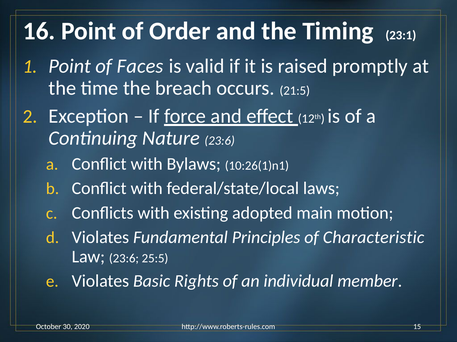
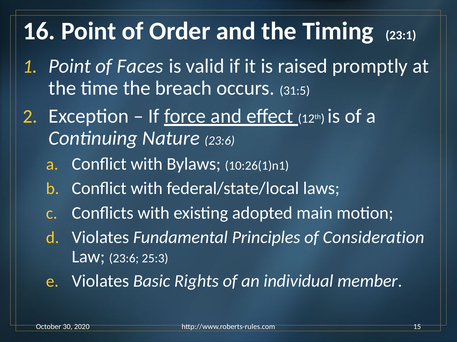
21:5: 21:5 -> 31:5
Characteristic: Characteristic -> Consideration
25:5: 25:5 -> 25:3
